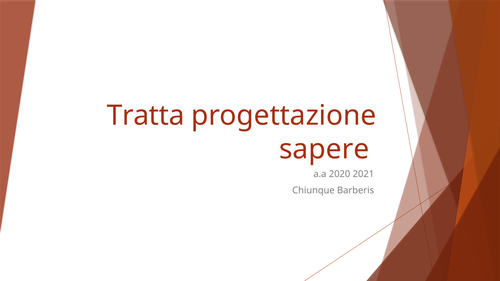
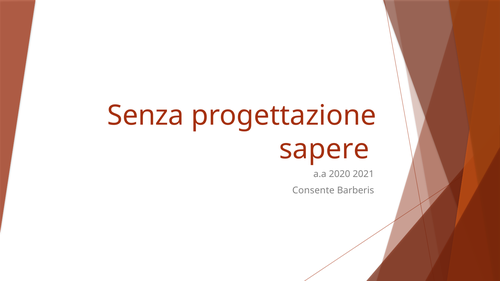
Tratta: Tratta -> Senza
Chiunque: Chiunque -> Consente
